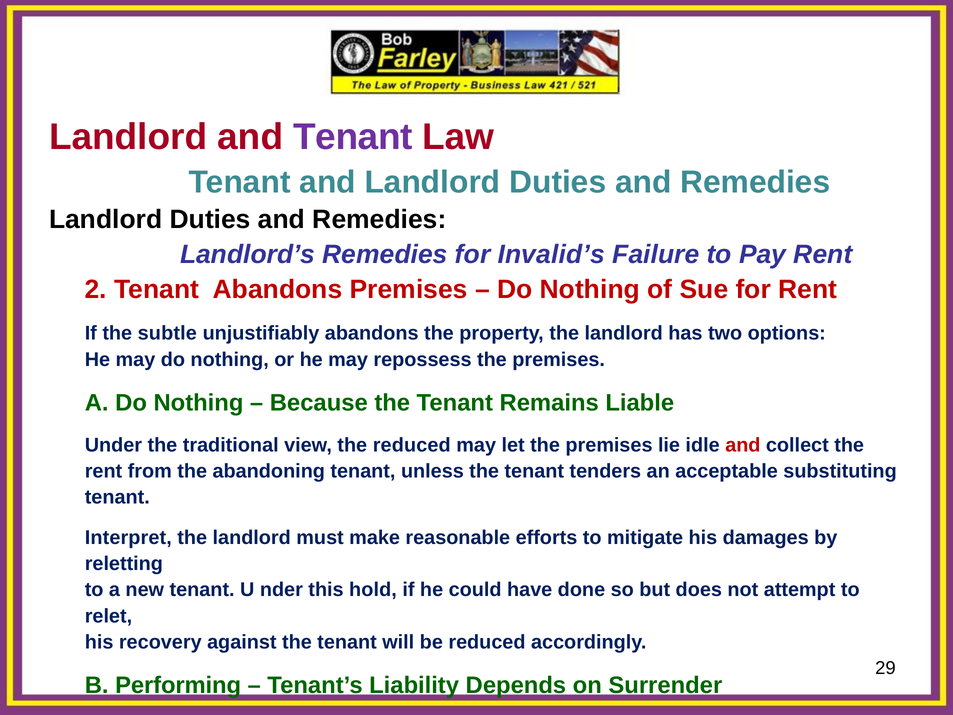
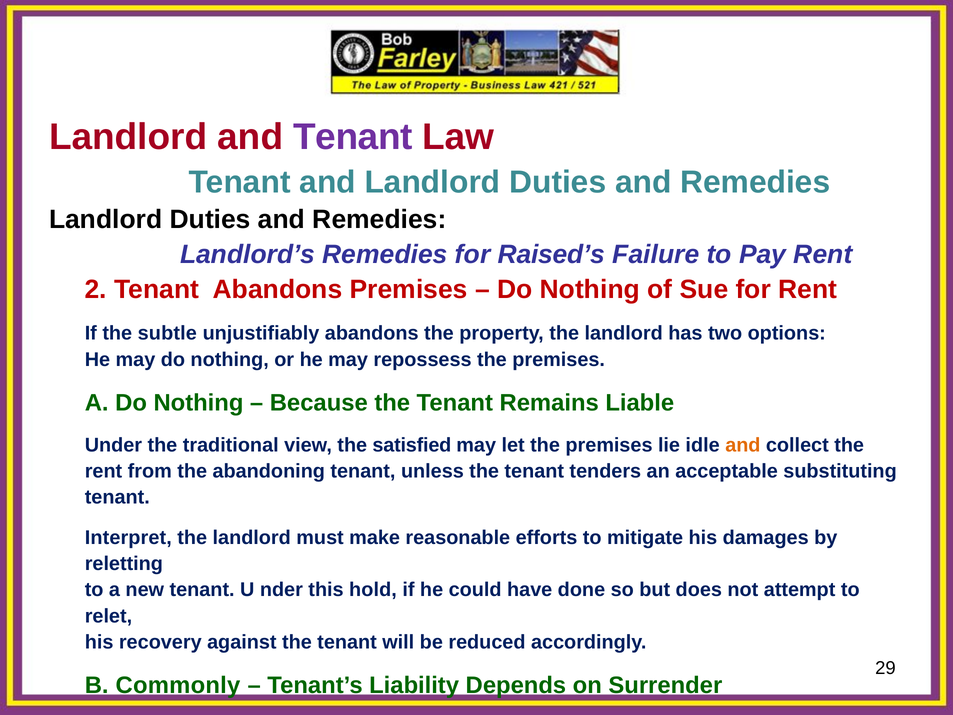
Invalid’s: Invalid’s -> Raised’s
the reduced: reduced -> satisfied
and at (743, 445) colour: red -> orange
Performing: Performing -> Commonly
